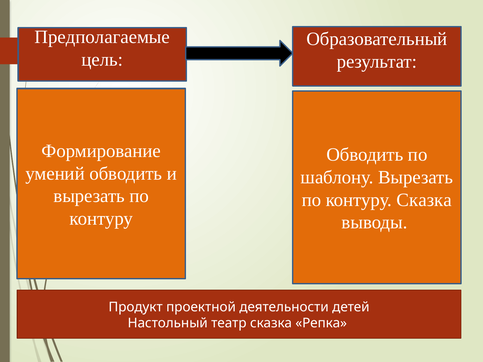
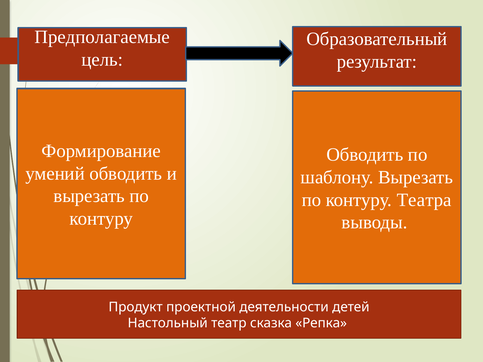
контуру Сказка: Сказка -> Театра
